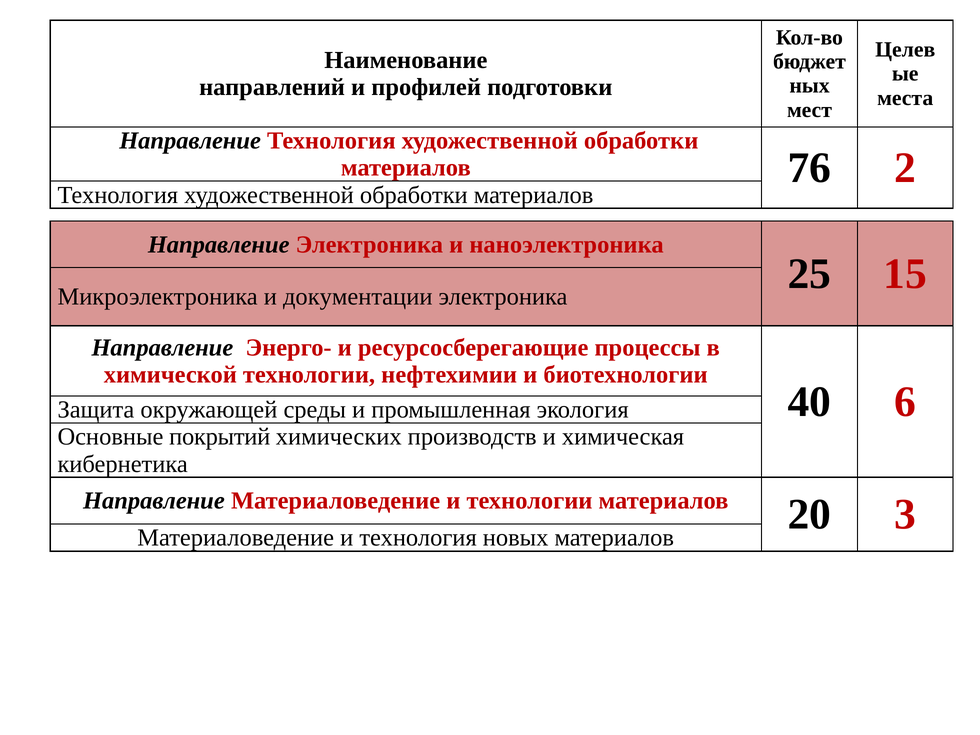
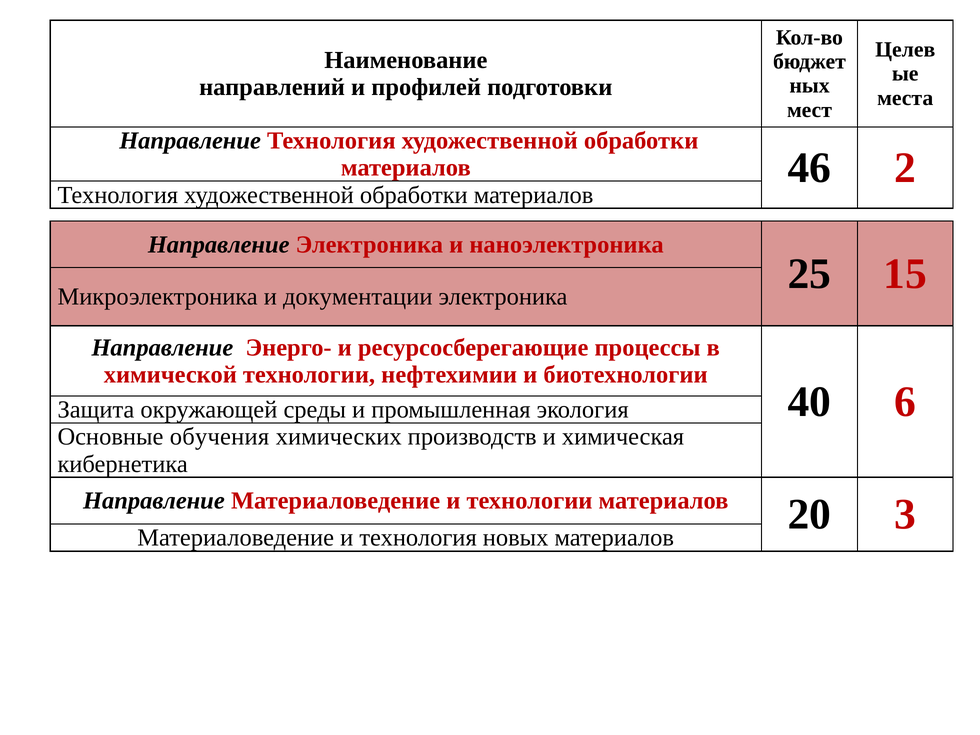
76: 76 -> 46
покрытий: покрытий -> обучения
